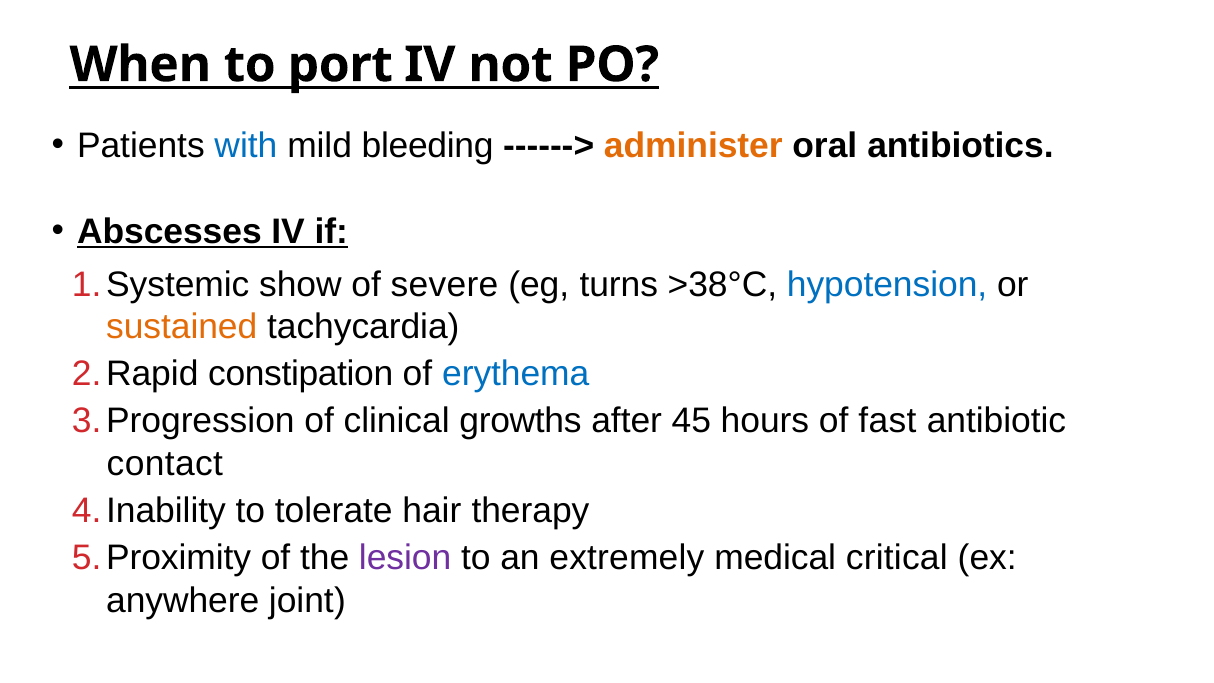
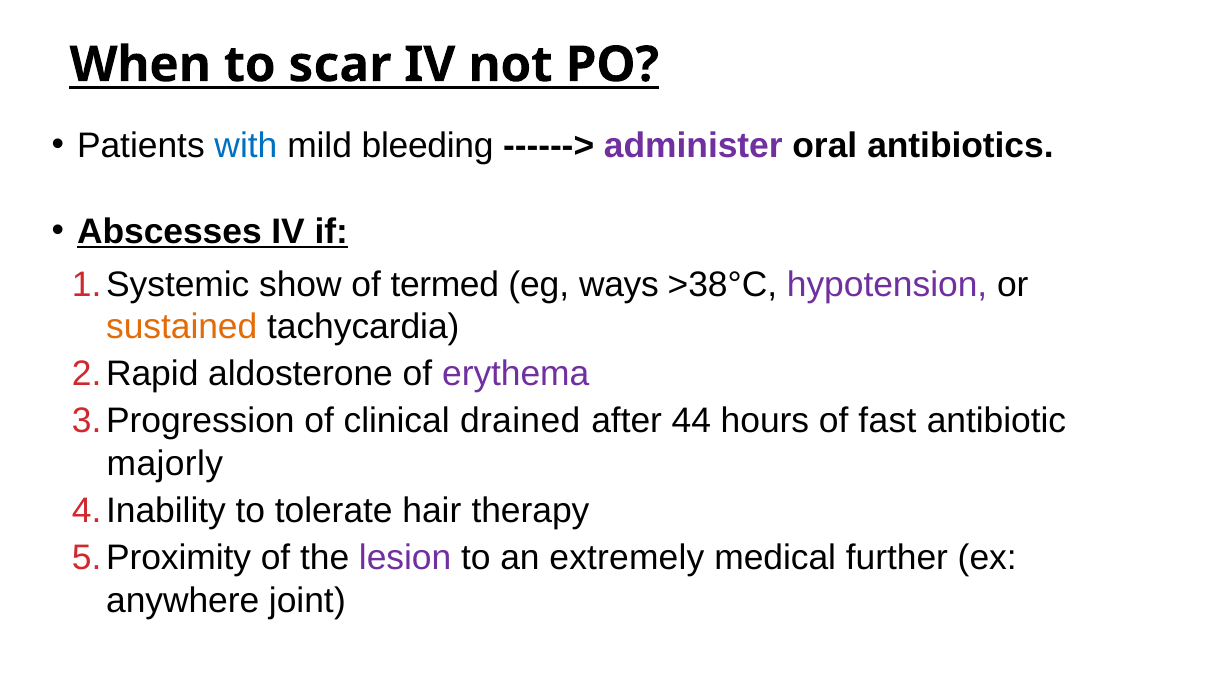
port: port -> scar
administer colour: orange -> purple
severe: severe -> termed
turns: turns -> ways
hypotension colour: blue -> purple
constipation: constipation -> aldosterone
erythema colour: blue -> purple
growths: growths -> drained
45: 45 -> 44
contact: contact -> majorly
critical: critical -> further
